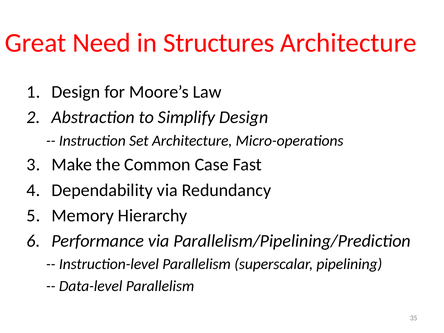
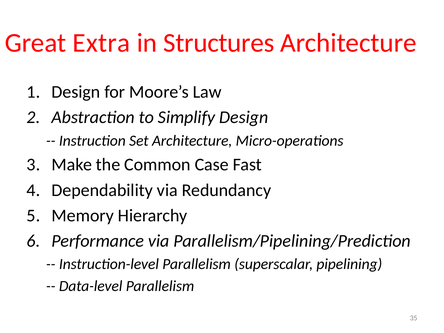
Need: Need -> Extra
